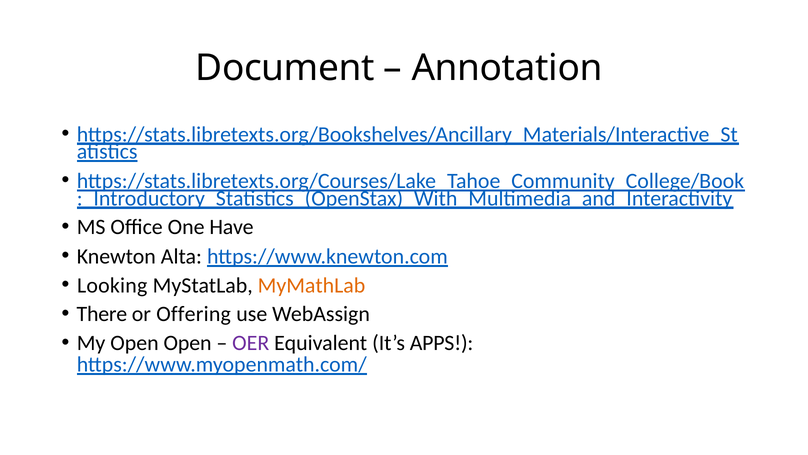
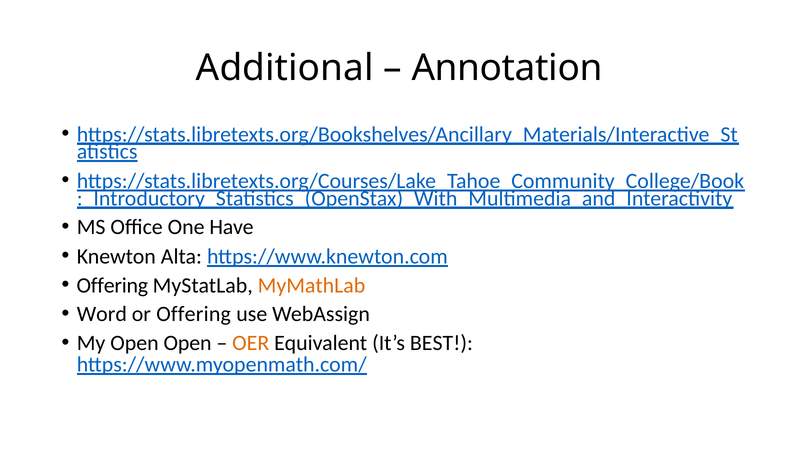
Document: Document -> Additional
Looking at (112, 285): Looking -> Offering
There: There -> Word
OER colour: purple -> orange
APPS: APPS -> BEST
